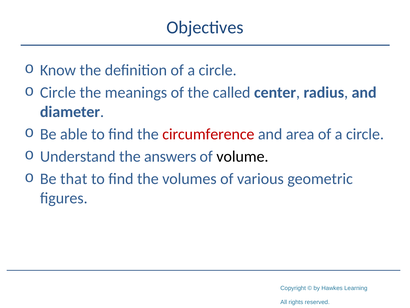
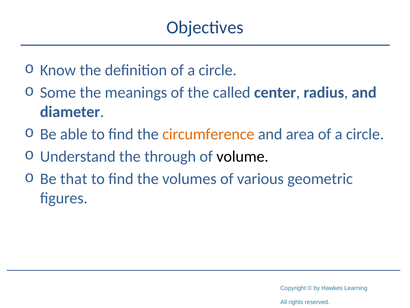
Circle at (58, 92): Circle -> Some
circumference colour: red -> orange
answers: answers -> through
